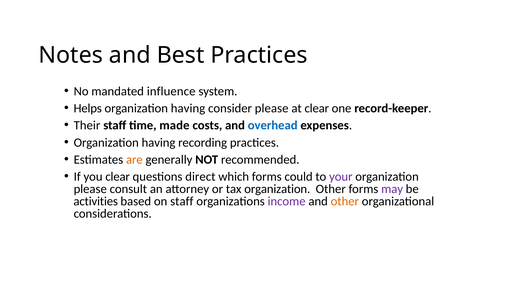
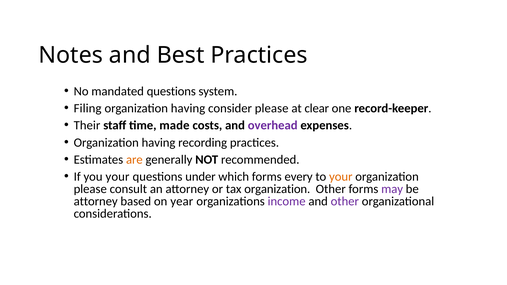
mandated influence: influence -> questions
Helps: Helps -> Filing
overhead colour: blue -> purple
you clear: clear -> your
direct: direct -> under
could: could -> every
your at (341, 177) colour: purple -> orange
activities at (96, 201): activities -> attorney
on staff: staff -> year
other at (345, 201) colour: orange -> purple
